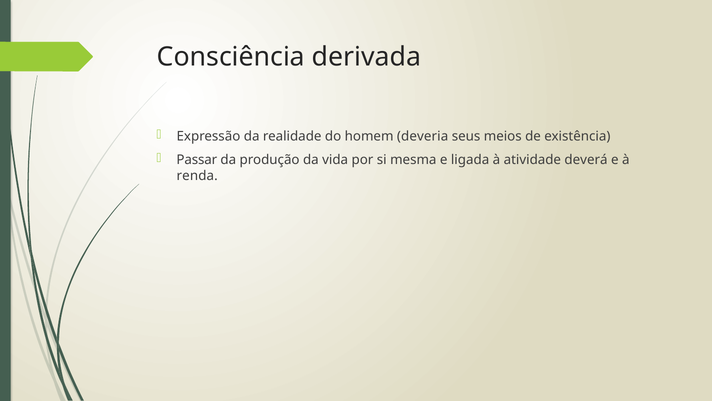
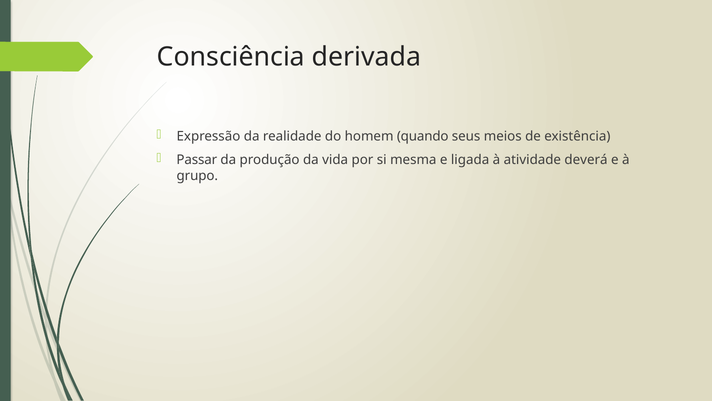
deveria: deveria -> quando
renda: renda -> grupo
